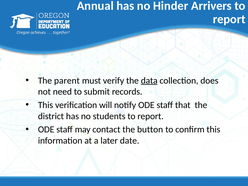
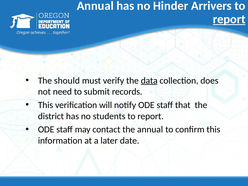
report at (229, 19) underline: none -> present
parent: parent -> should
the button: button -> annual
